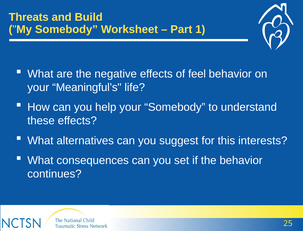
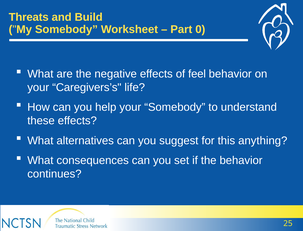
1: 1 -> 0
Meaningful’s: Meaningful’s -> Caregivers’s
interests: interests -> anything
